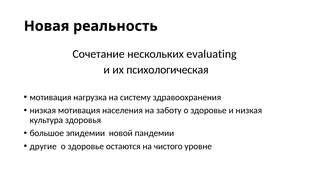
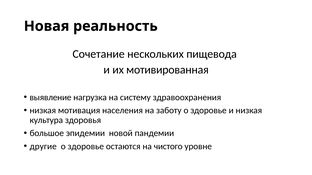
evaluating: evaluating -> пищевода
психологическая: психологическая -> мотивированная
мотивация at (50, 98): мотивация -> выявление
